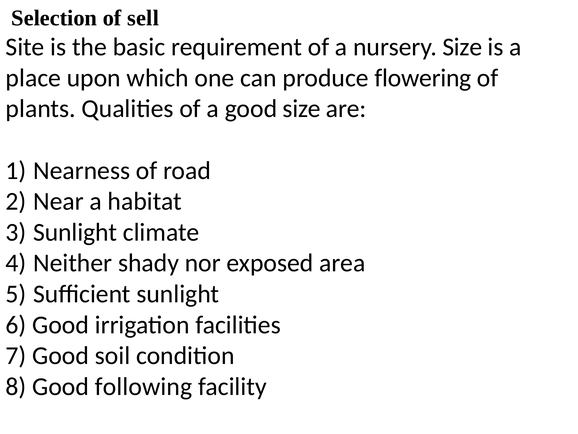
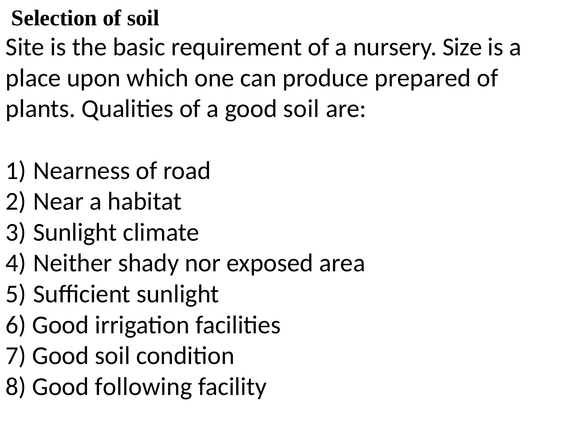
of sell: sell -> soil
flowering: flowering -> prepared
a good size: size -> soil
